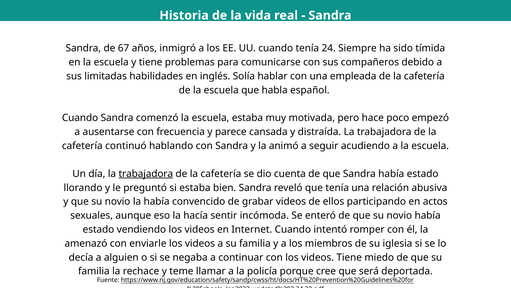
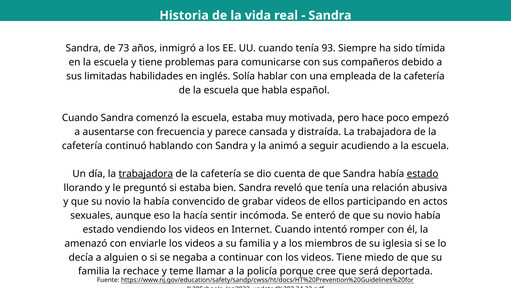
67: 67 -> 73
24: 24 -> 93
estado at (423, 173) underline: none -> present
